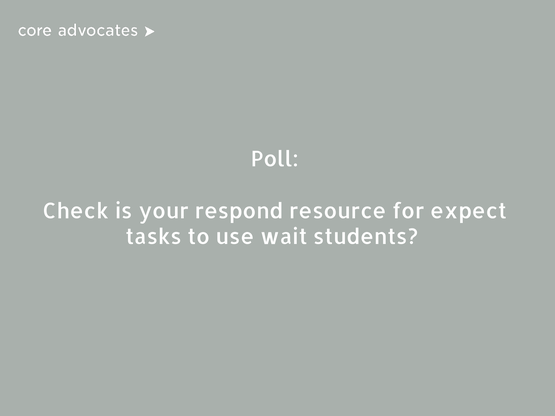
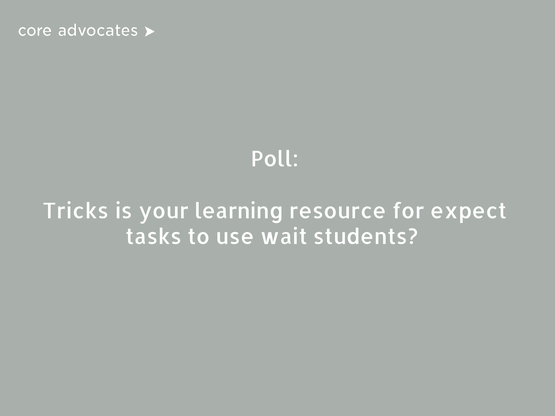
Check: Check -> Tricks
respond: respond -> learning
